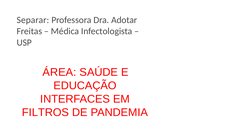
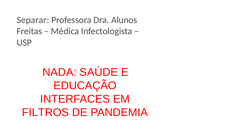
Adotar: Adotar -> Alunos
ÁREA: ÁREA -> NADA
